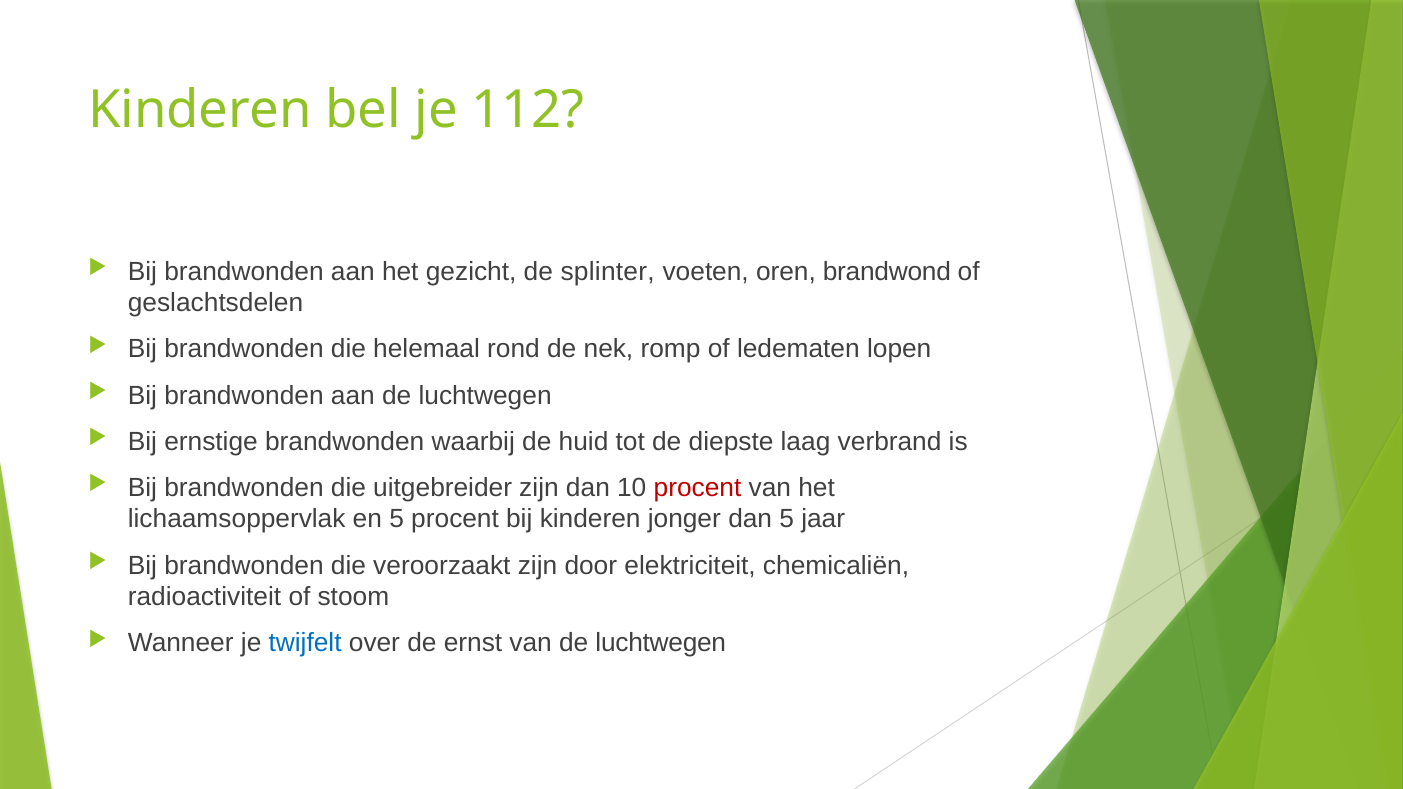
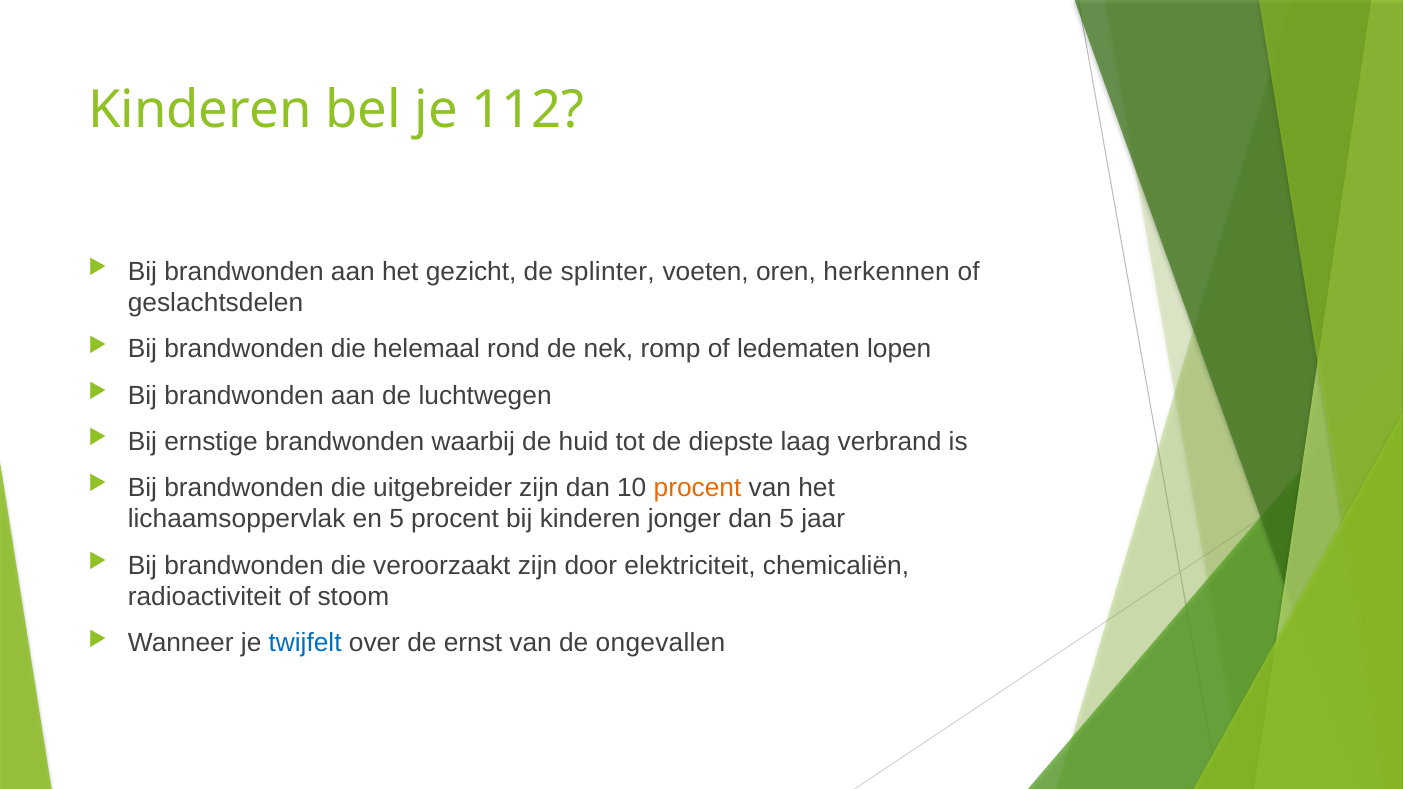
brandwond: brandwond -> herkennen
procent at (698, 488) colour: red -> orange
van de luchtwegen: luchtwegen -> ongevallen
